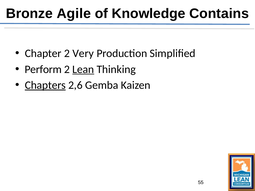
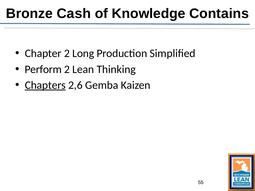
Agile: Agile -> Cash
Very: Very -> Long
Lean underline: present -> none
